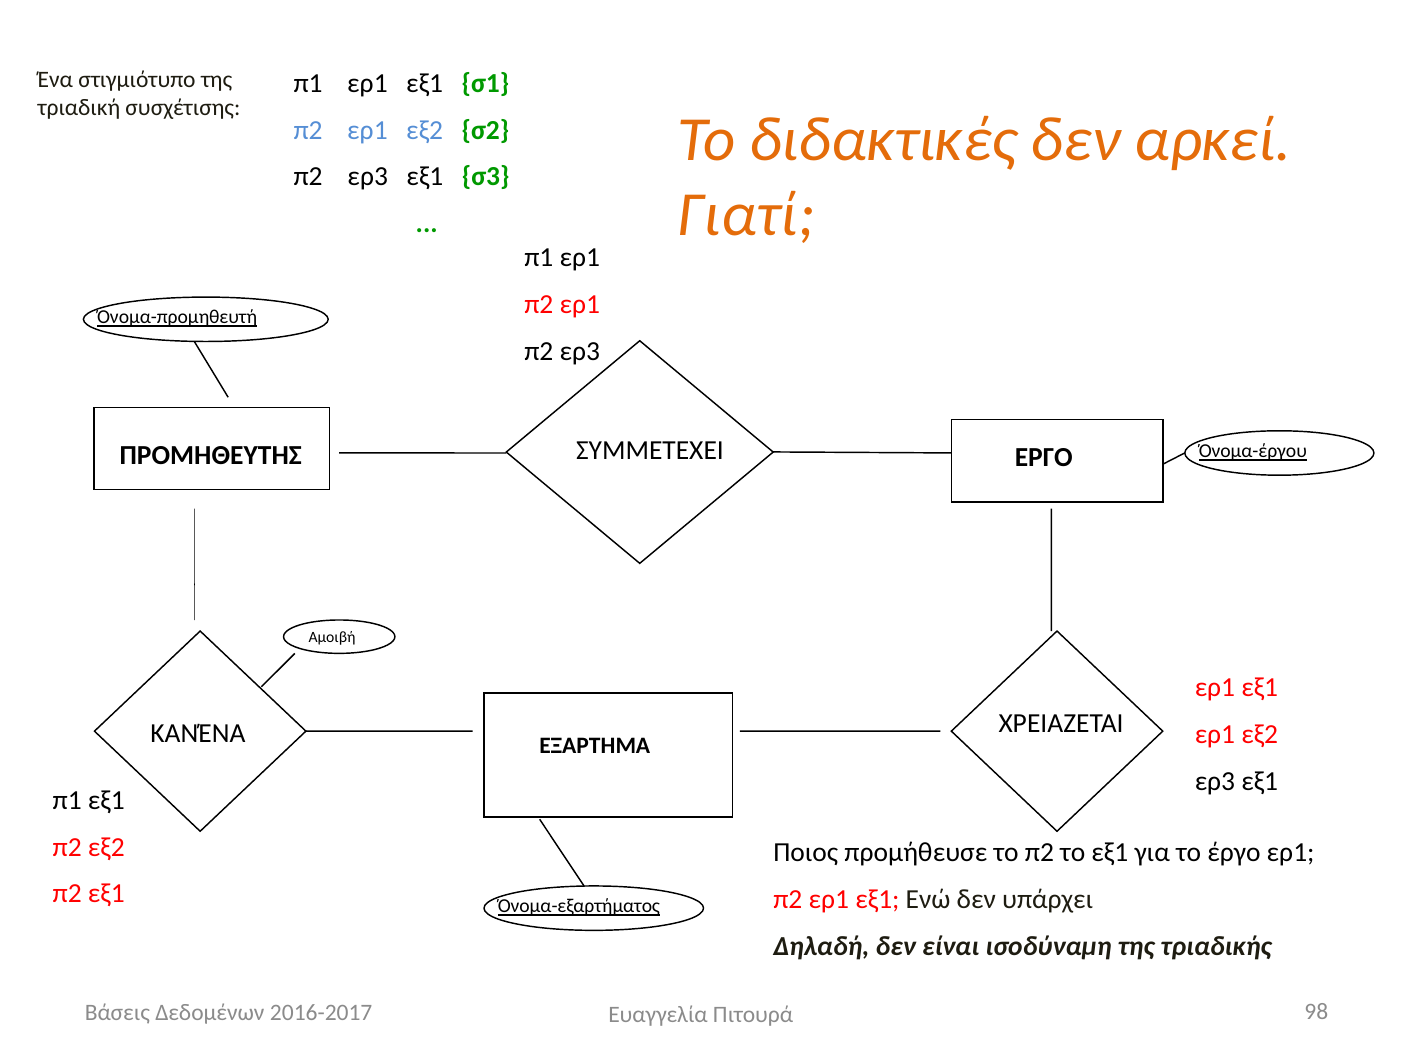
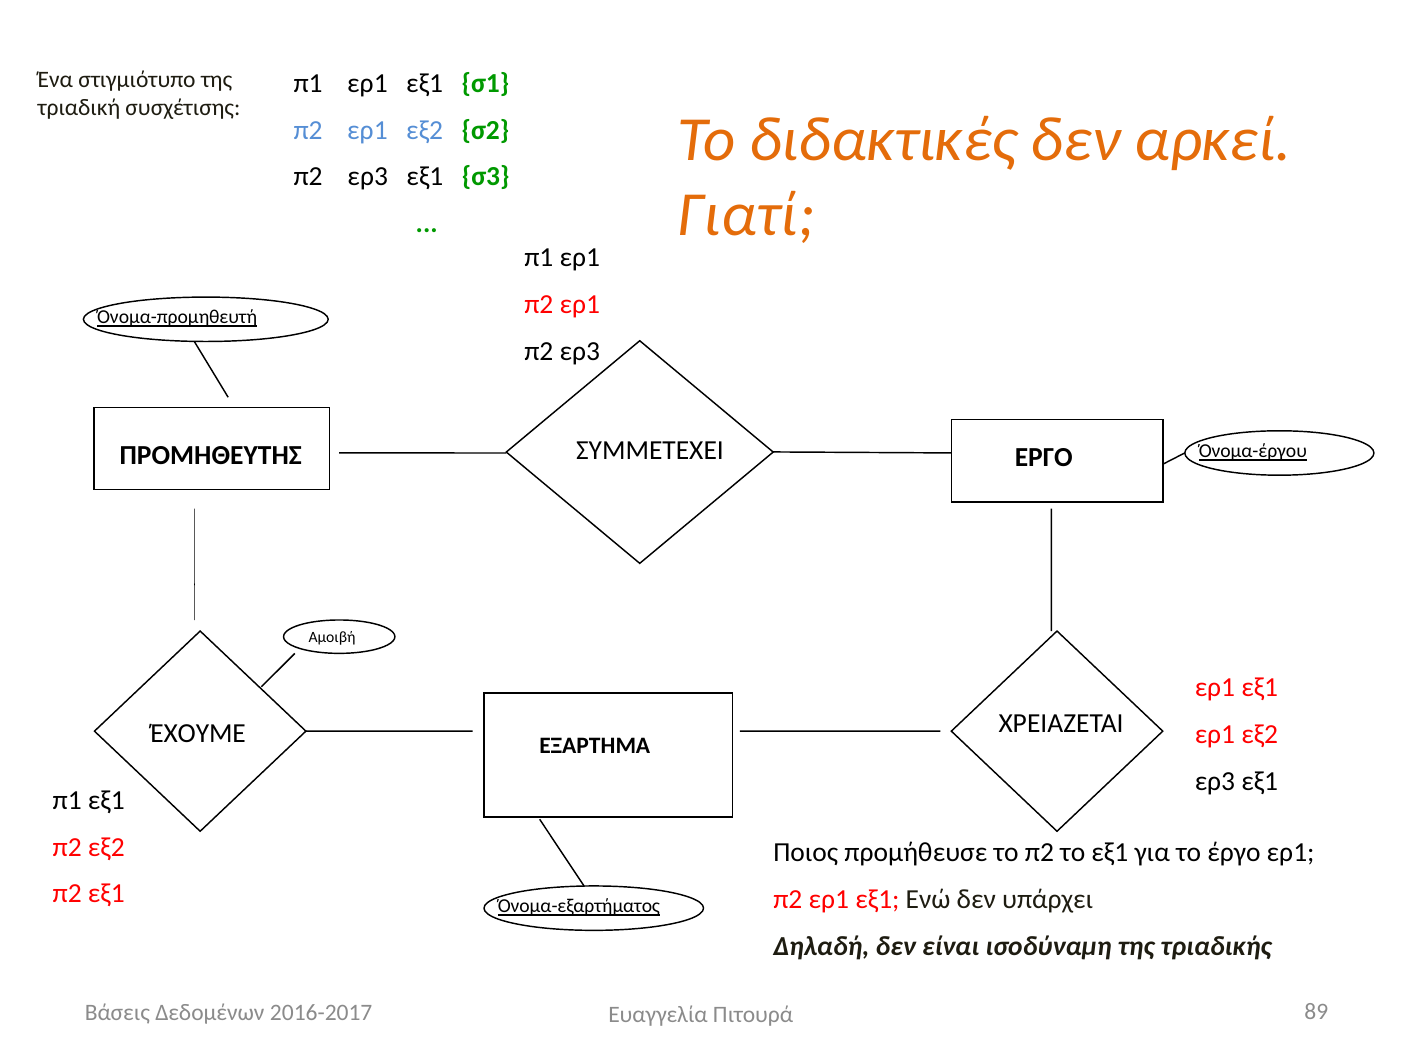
ΚΑΝΈΝΑ: ΚΑΝΈΝΑ -> ΈΧΟΥΜΕ
98: 98 -> 89
